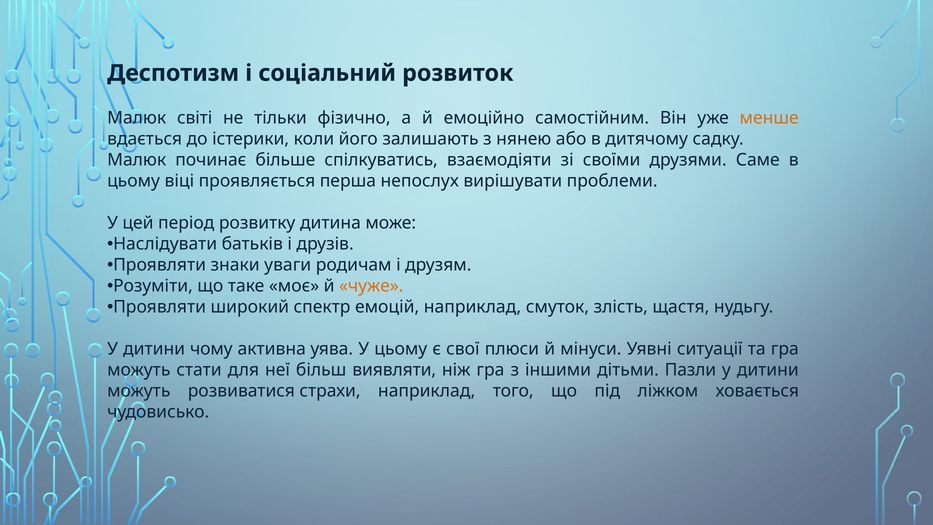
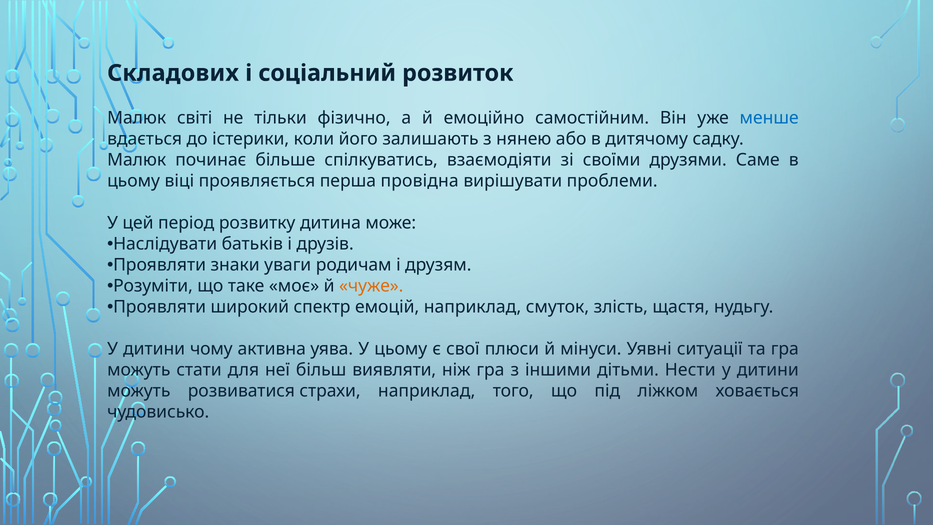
Деспотизм: Деспотизм -> Складових
менше colour: orange -> blue
непослух: непослух -> провідна
Пазли: Пазли -> Нести
